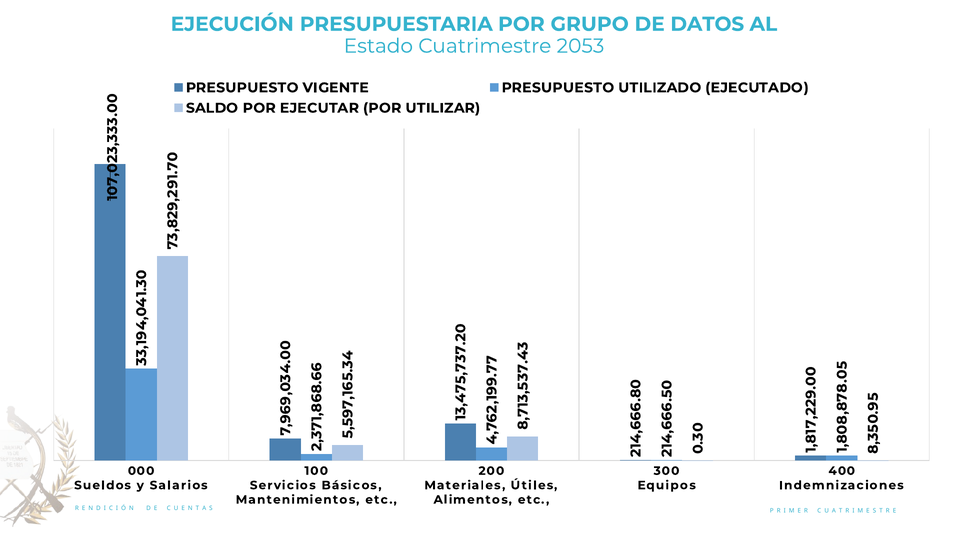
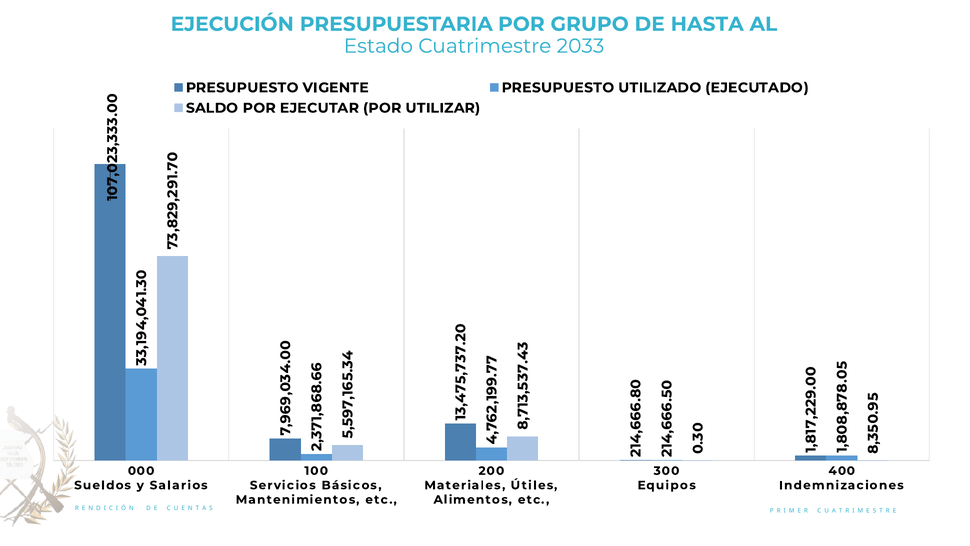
DATOS: DATOS -> HASTA
2053: 2053 -> 2033
